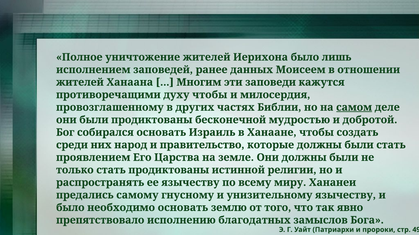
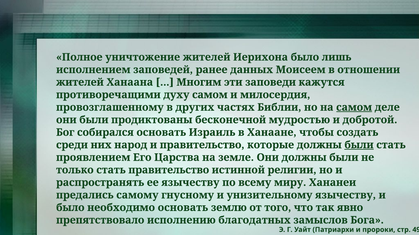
духу чтобы: чтобы -> самом
были at (359, 145) underline: none -> present
стать продиктованы: продиктованы -> правительство
